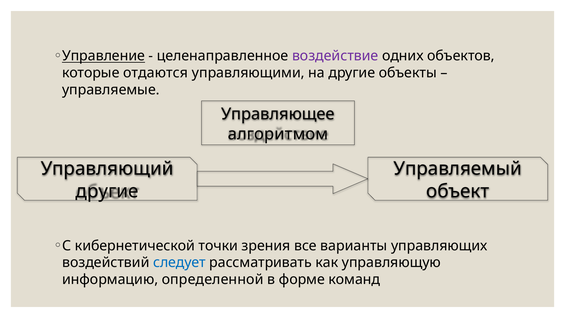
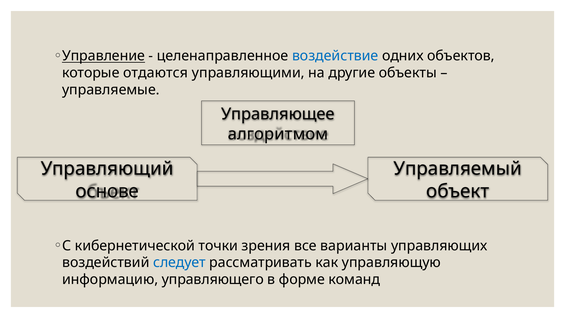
воздействие colour: purple -> blue
другие at (107, 191): другие -> основе
определенной: определенной -> управляющего
